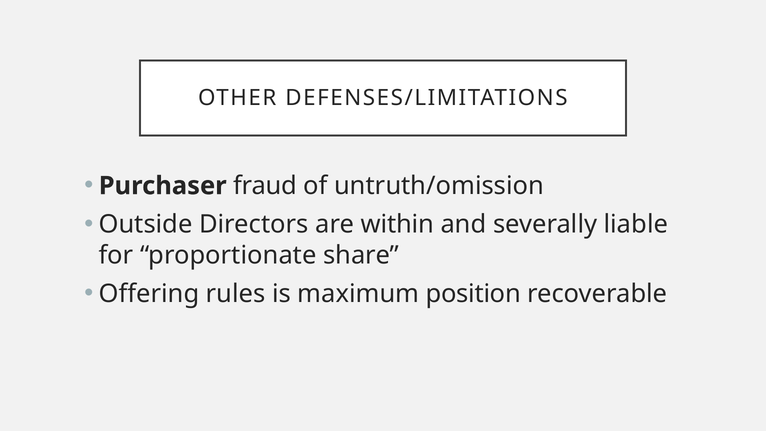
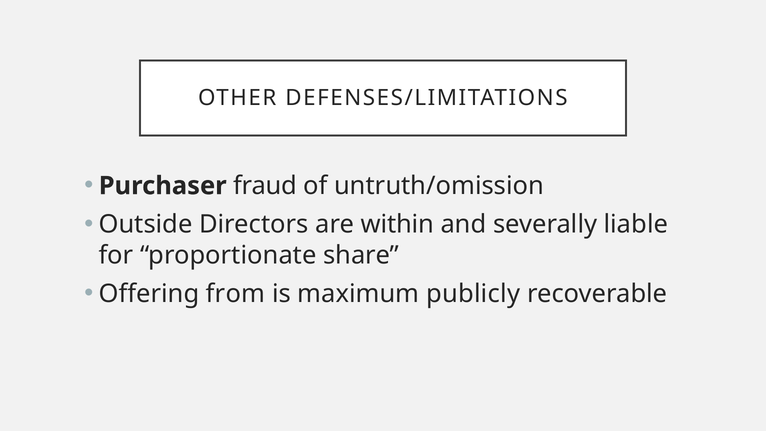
rules: rules -> from
position: position -> publicly
